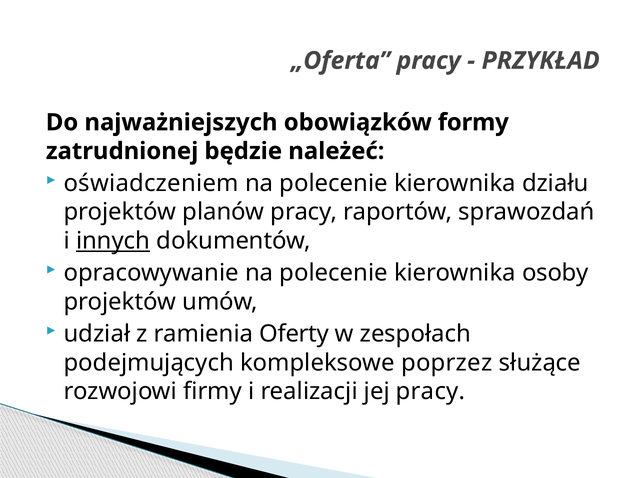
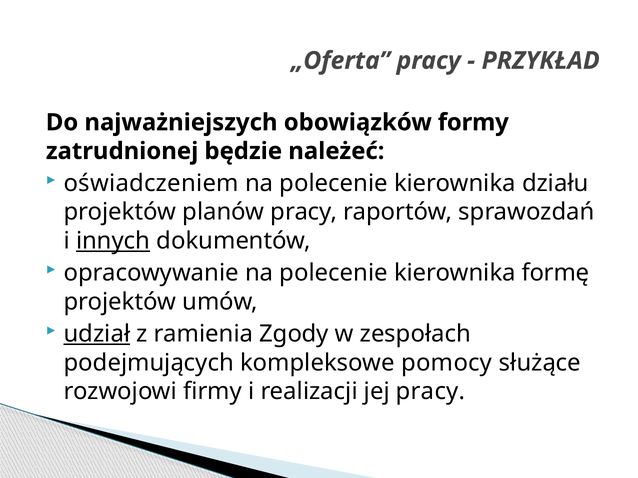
osoby: osoby -> formę
udział underline: none -> present
Oferty: Oferty -> Zgody
poprzez: poprzez -> pomocy
